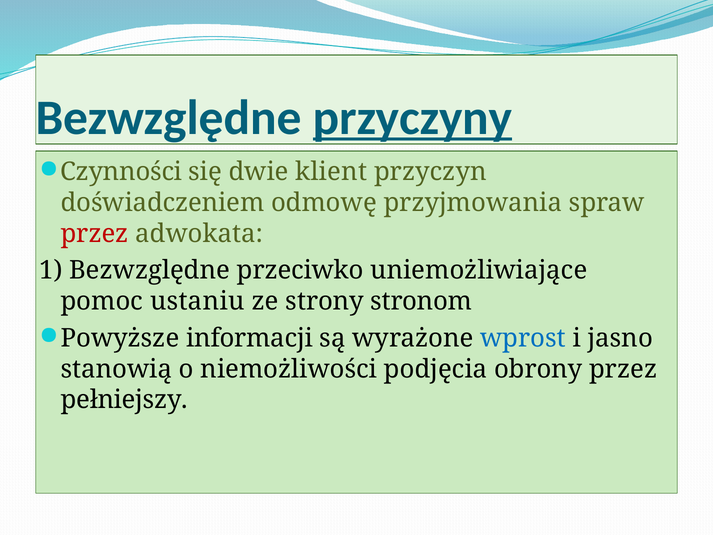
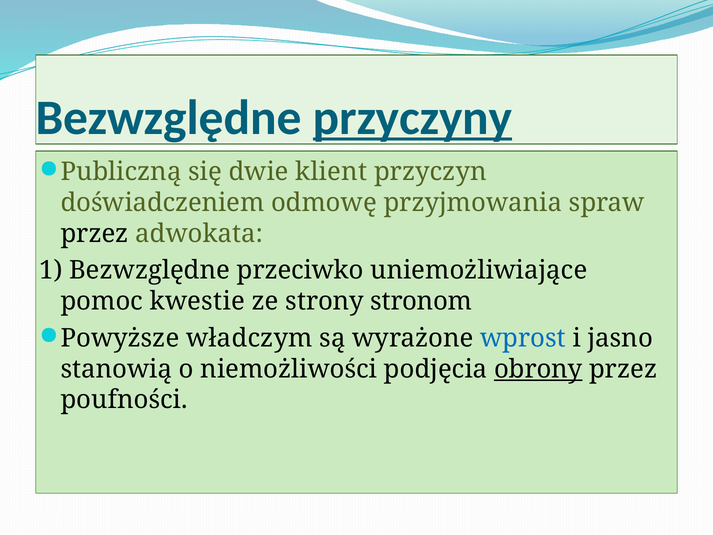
Czynności: Czynności -> Publiczną
przez at (95, 233) colour: red -> black
ustaniu: ustaniu -> kwestie
informacji: informacji -> władczym
obrony underline: none -> present
pełniejszy: pełniejszy -> poufności
